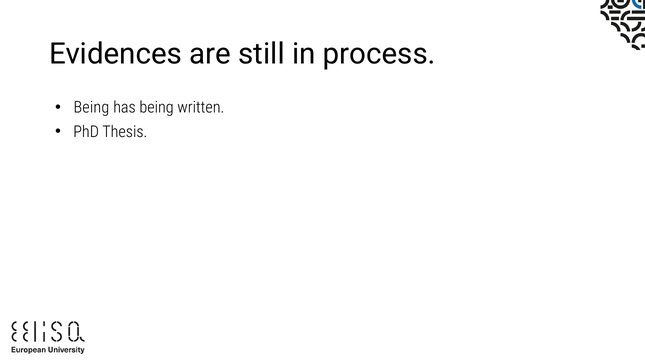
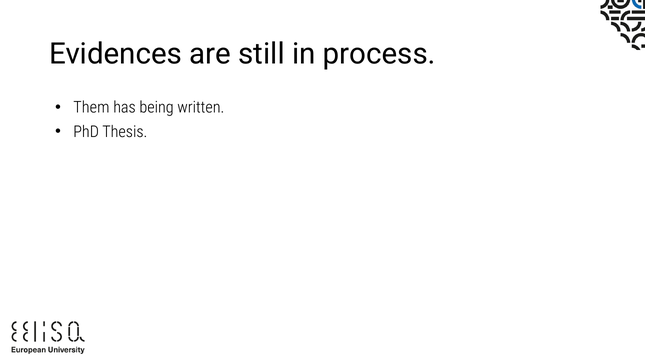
Being at (91, 108): Being -> Them
